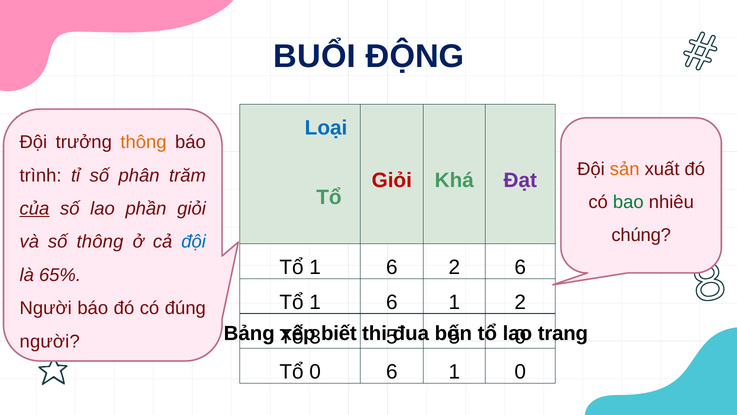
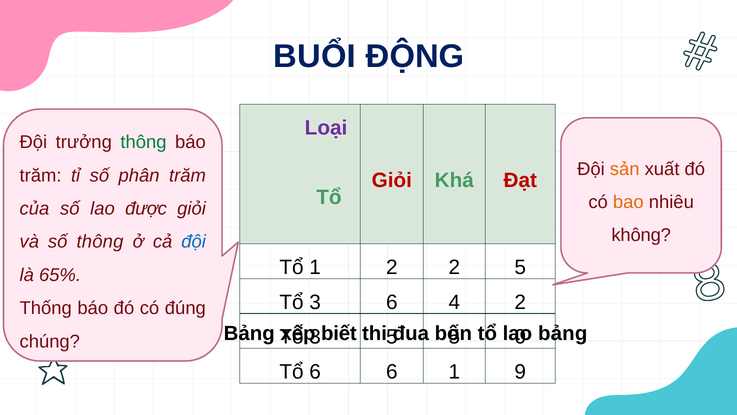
Loại colour: blue -> purple
thông at (143, 142) colour: orange -> green
trình at (41, 175): trình -> trăm
Đạt colour: purple -> red
bao colour: green -> orange
của underline: present -> none
phần: phần -> được
chúng: chúng -> không
6 at (392, 267): 6 -> 2
2 6: 6 -> 5
1 at (315, 302): 1 -> 3
1 at (454, 302): 1 -> 4
Người at (46, 308): Người -> Thống
trang at (563, 333): trang -> bảng
người at (50, 341): người -> chúng
Tổ 0: 0 -> 6
1 0: 0 -> 9
